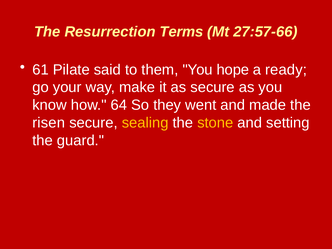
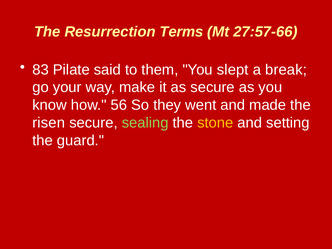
61: 61 -> 83
hope: hope -> slept
ready: ready -> break
64: 64 -> 56
sealing colour: yellow -> light green
